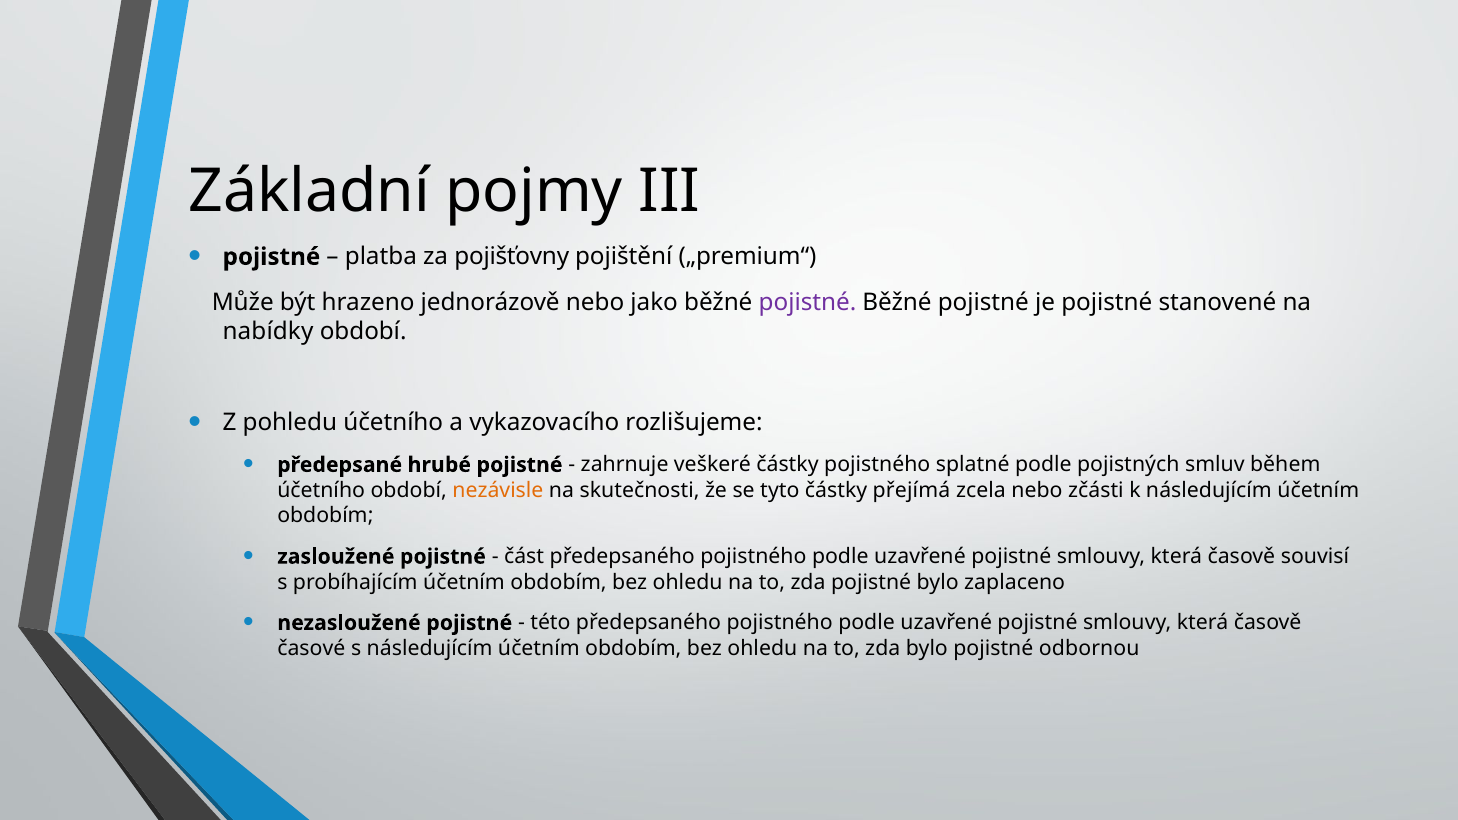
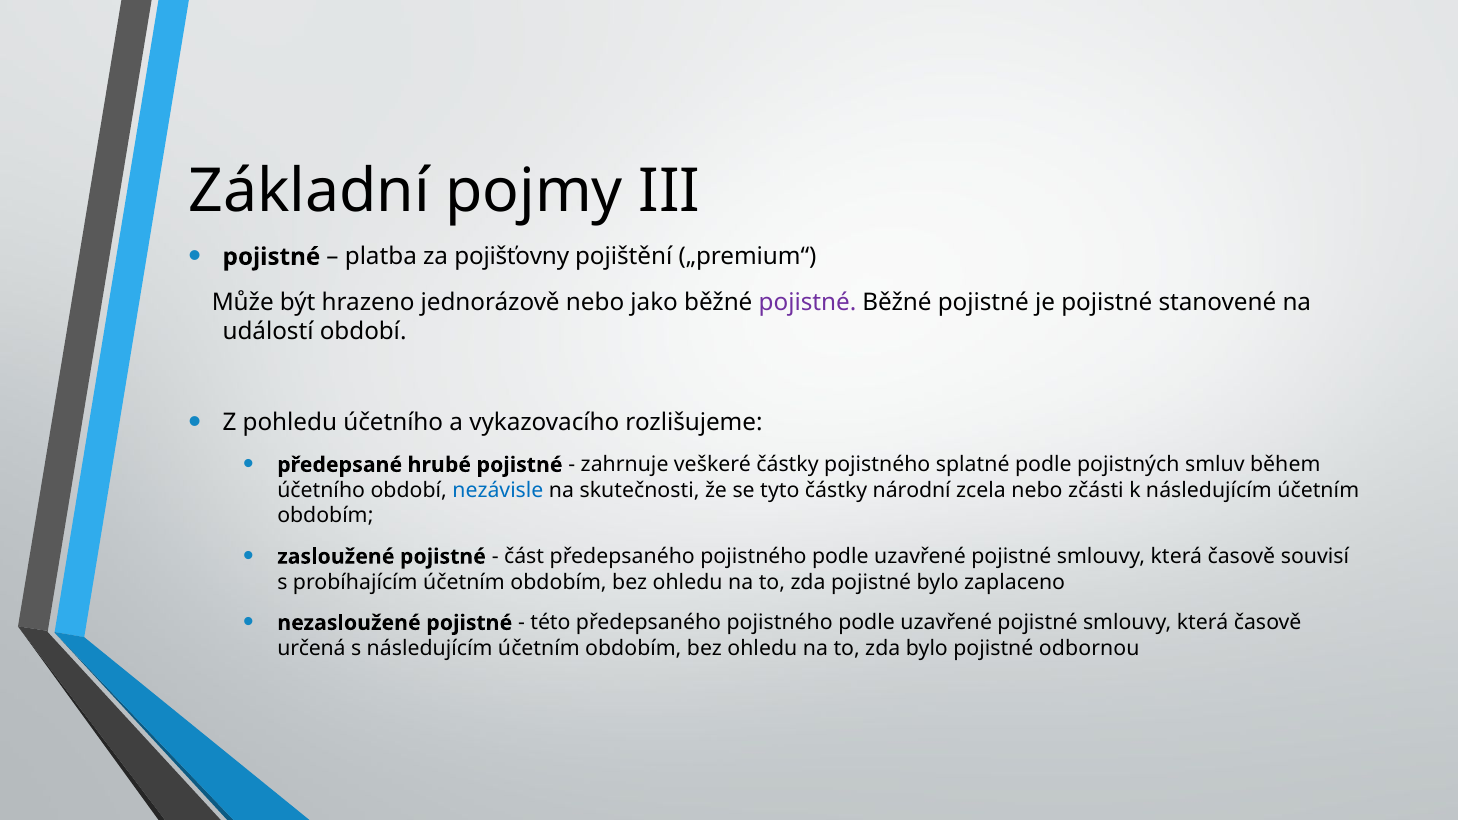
nabídky: nabídky -> událostí
nezávisle colour: orange -> blue
přejímá: přejímá -> národní
časové: časové -> určená
